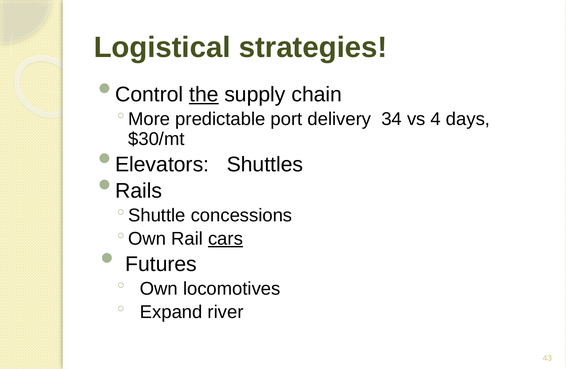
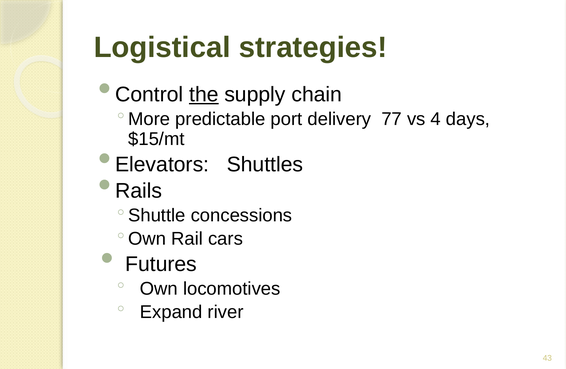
34: 34 -> 77
$30/mt: $30/mt -> $15/mt
cars underline: present -> none
